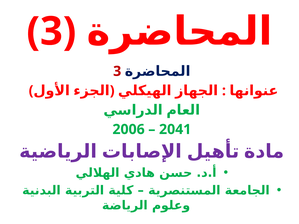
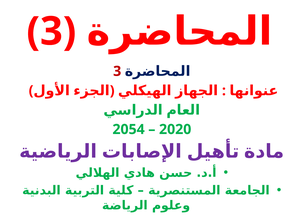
2006: 2006 -> 2054
2041: 2041 -> 2020
